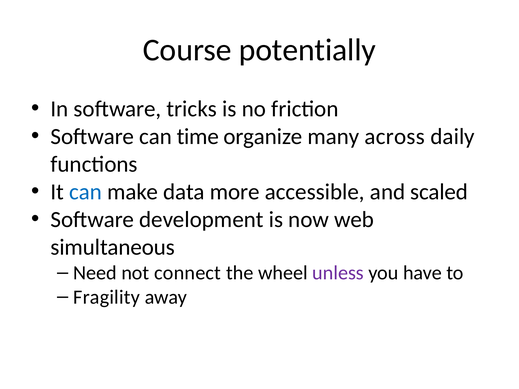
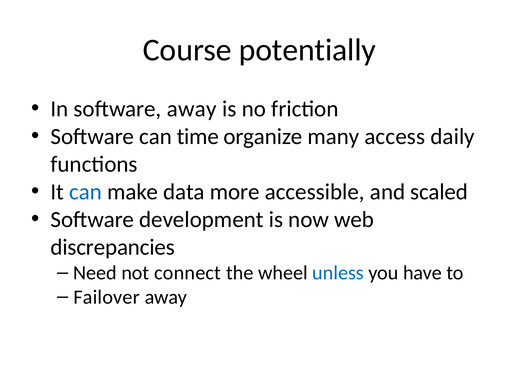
software tricks: tricks -> away
across: across -> access
simultaneous: simultaneous -> discrepancies
unless colour: purple -> blue
Fragility: Fragility -> Failover
